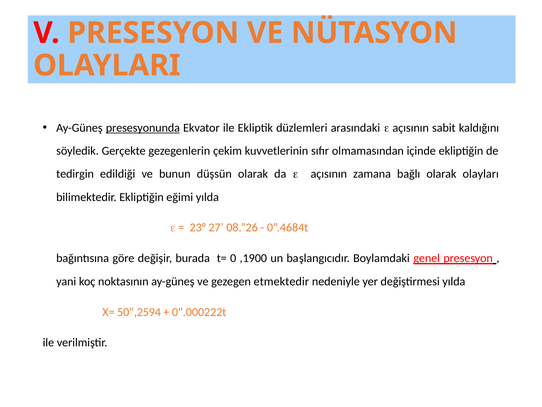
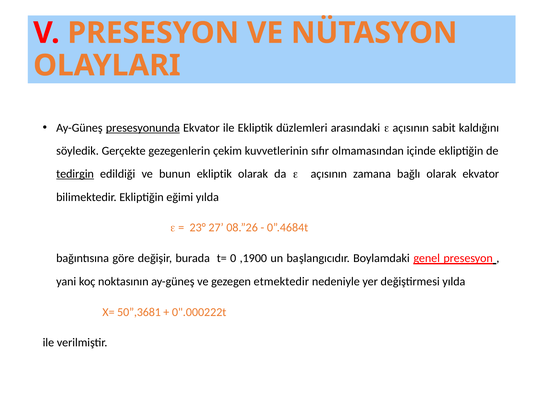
tedirgin underline: none -> present
bunun düşsün: düşsün -> ekliptik
olarak olayları: olayları -> ekvator
50”,2594: 50”,2594 -> 50”,3681
